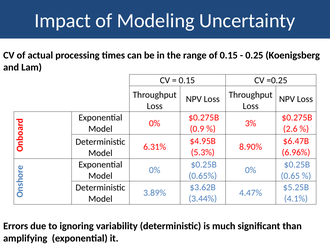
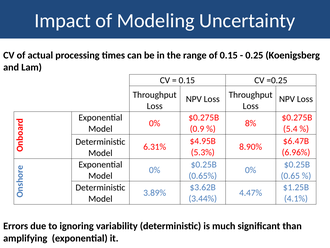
3%: 3% -> 8%
2.6: 2.6 -> 5.4
$5.25B: $5.25B -> $1.25B
